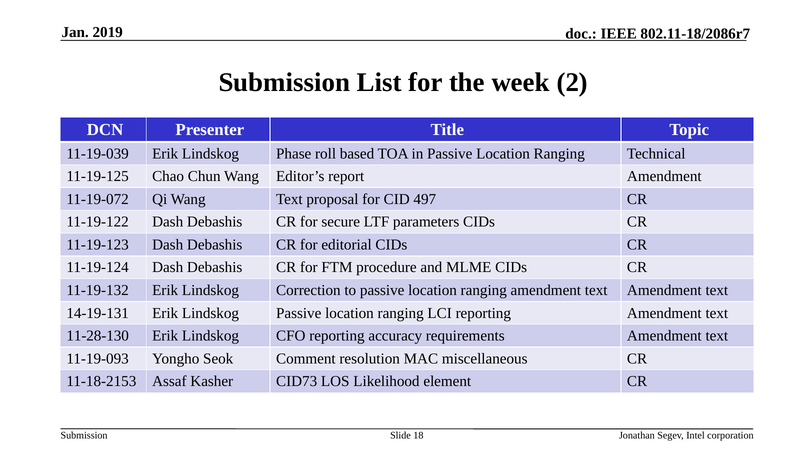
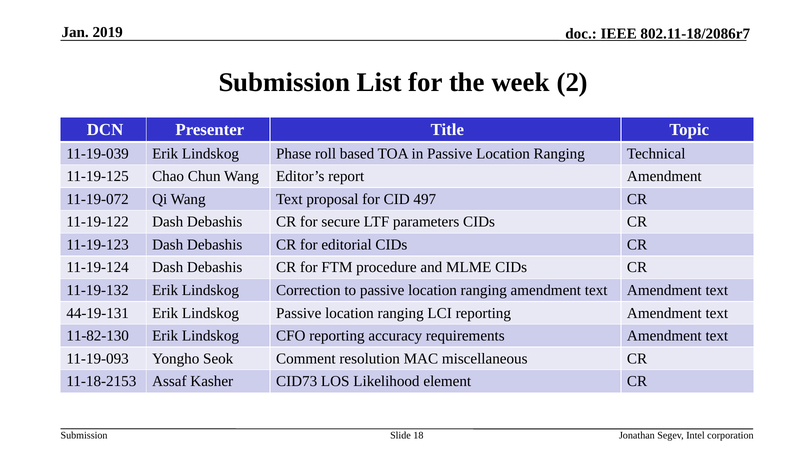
14-19-131: 14-19-131 -> 44-19-131
11-28-130: 11-28-130 -> 11-82-130
